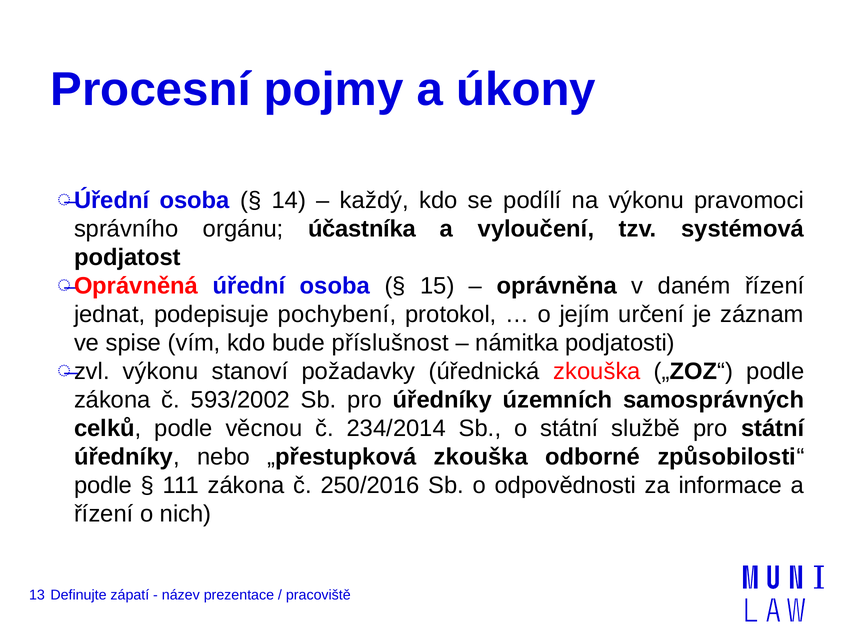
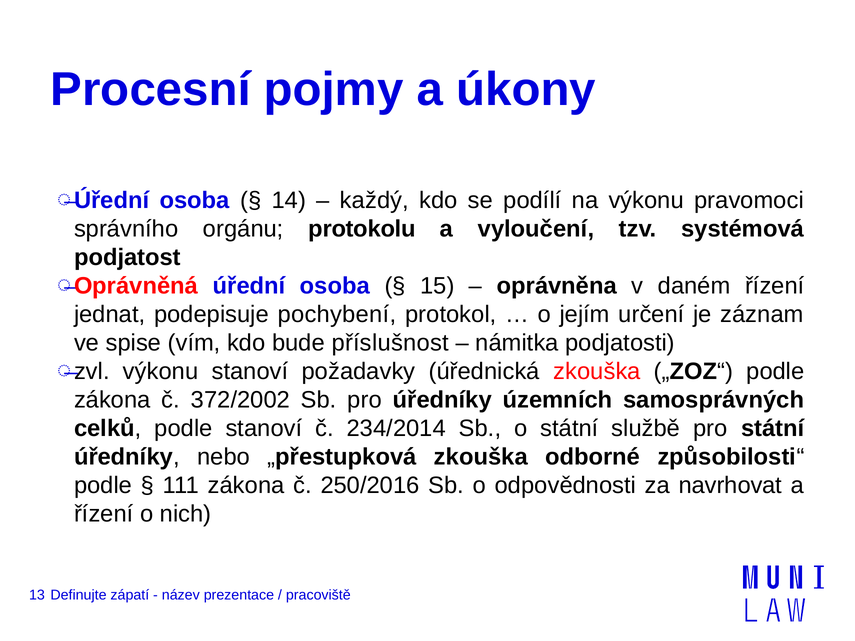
účastníka: účastníka -> protokolu
593/2002: 593/2002 -> 372/2002
podle věcnou: věcnou -> stanoví
informace: informace -> navrhovat
